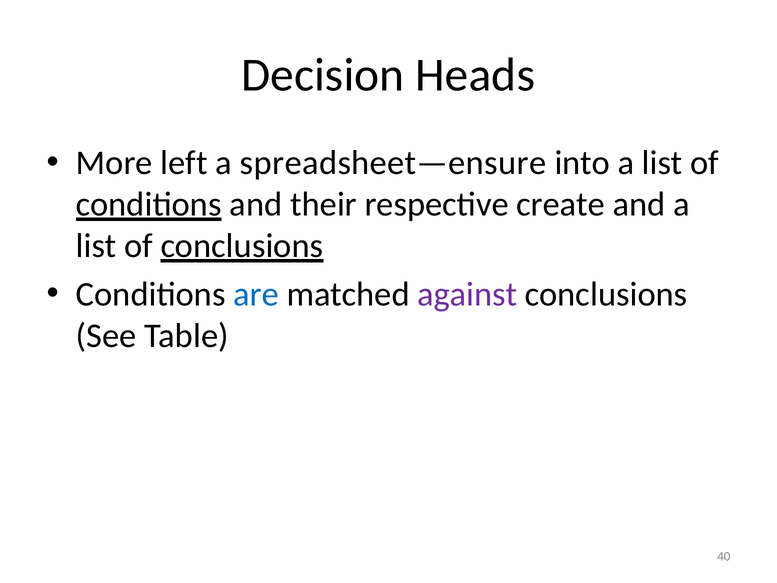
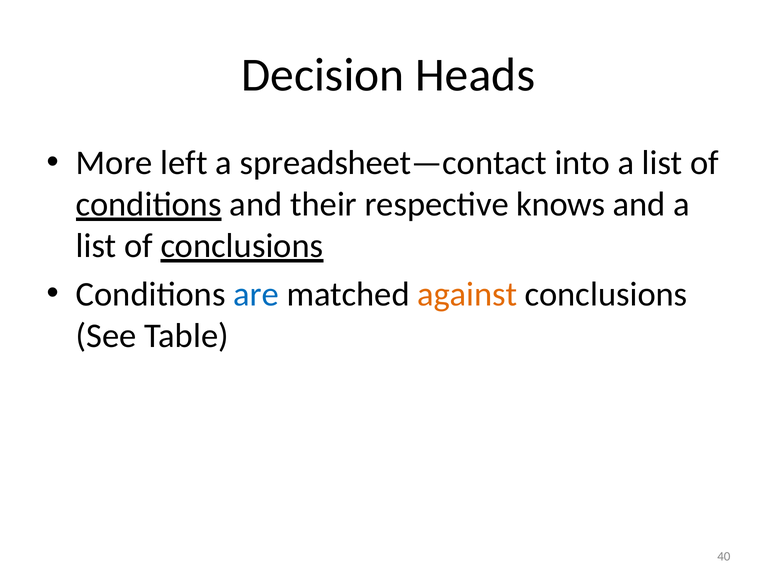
spreadsheet—ensure: spreadsheet—ensure -> spreadsheet—contact
create: create -> knows
against colour: purple -> orange
